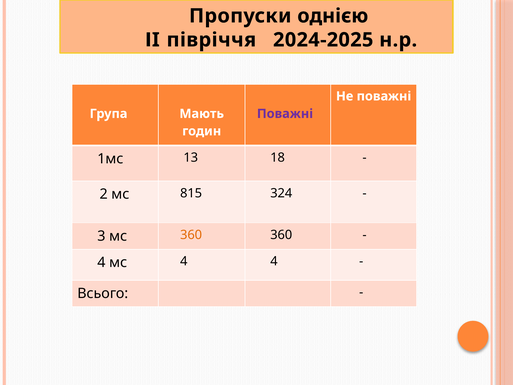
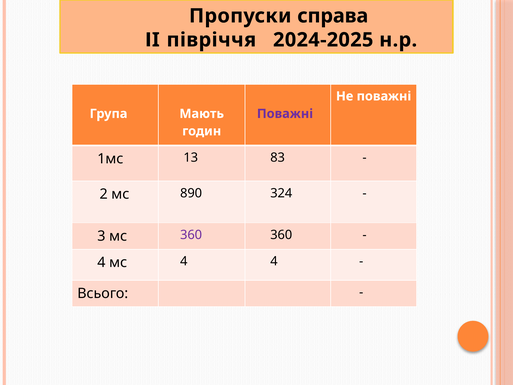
однією: однією -> справа
18: 18 -> 83
815: 815 -> 890
360 at (191, 235) colour: orange -> purple
